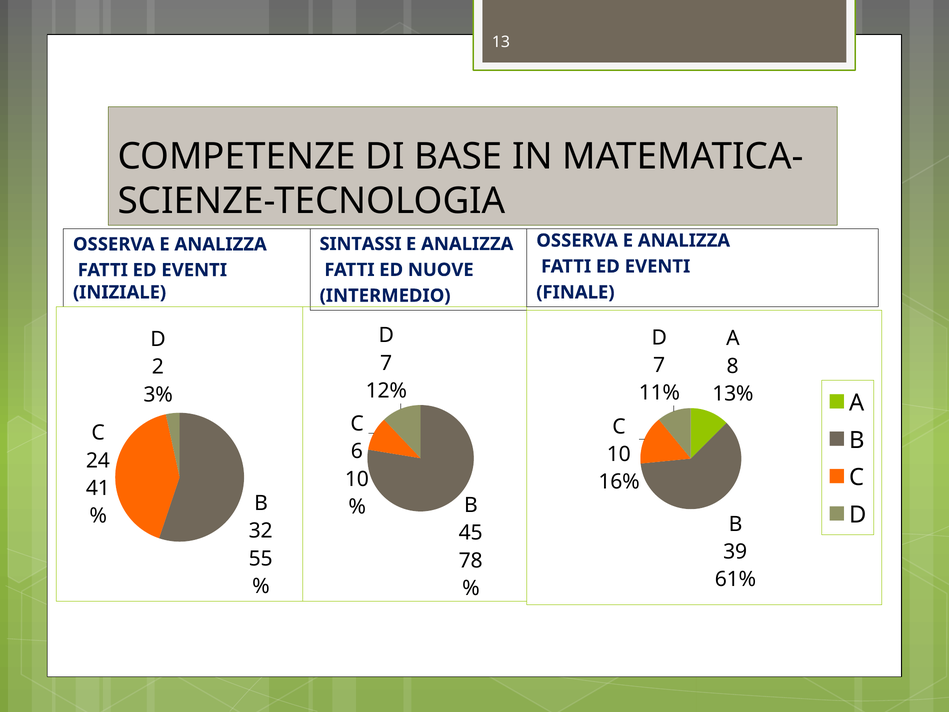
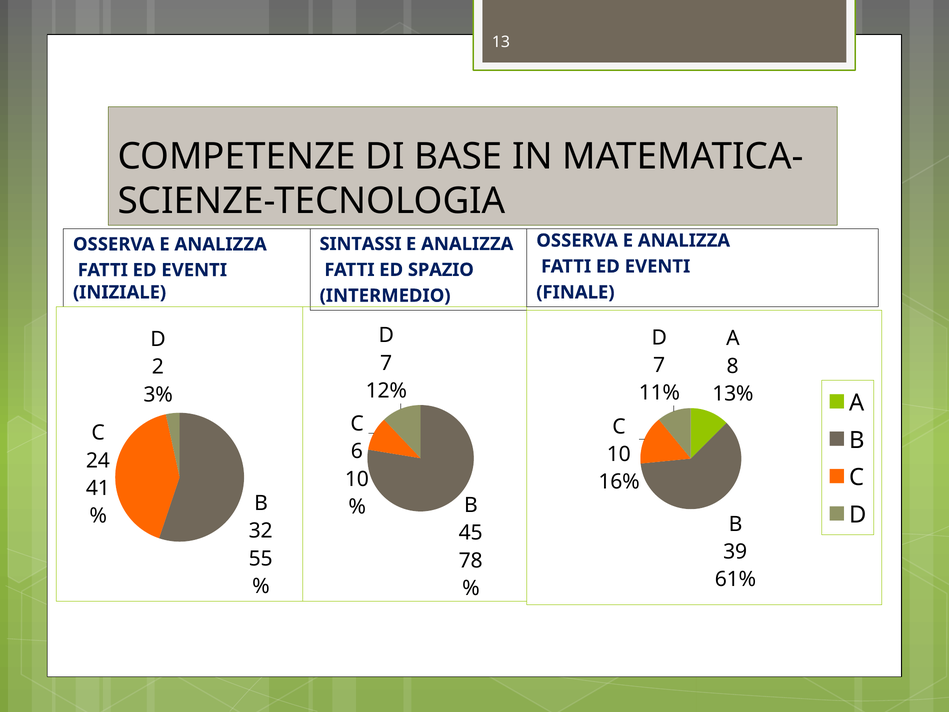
NUOVE: NUOVE -> SPAZIO
